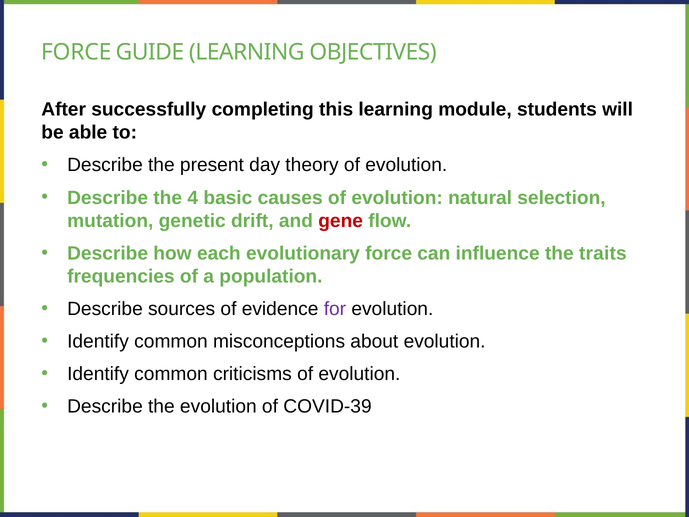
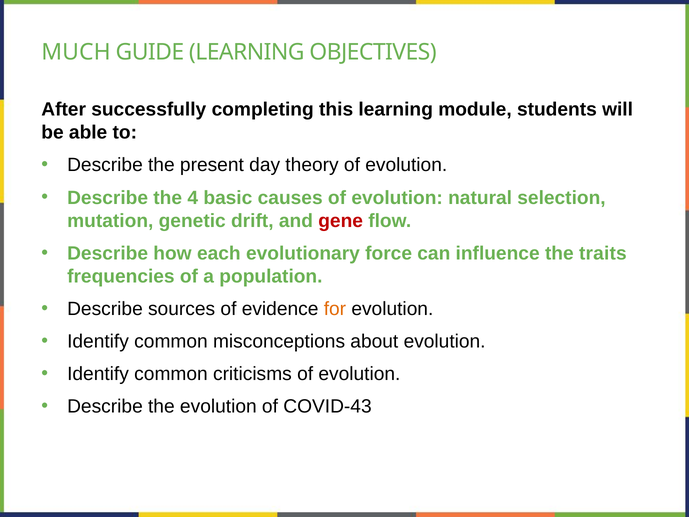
FORCE at (76, 52): FORCE -> MUCH
for colour: purple -> orange
COVID-39: COVID-39 -> COVID-43
